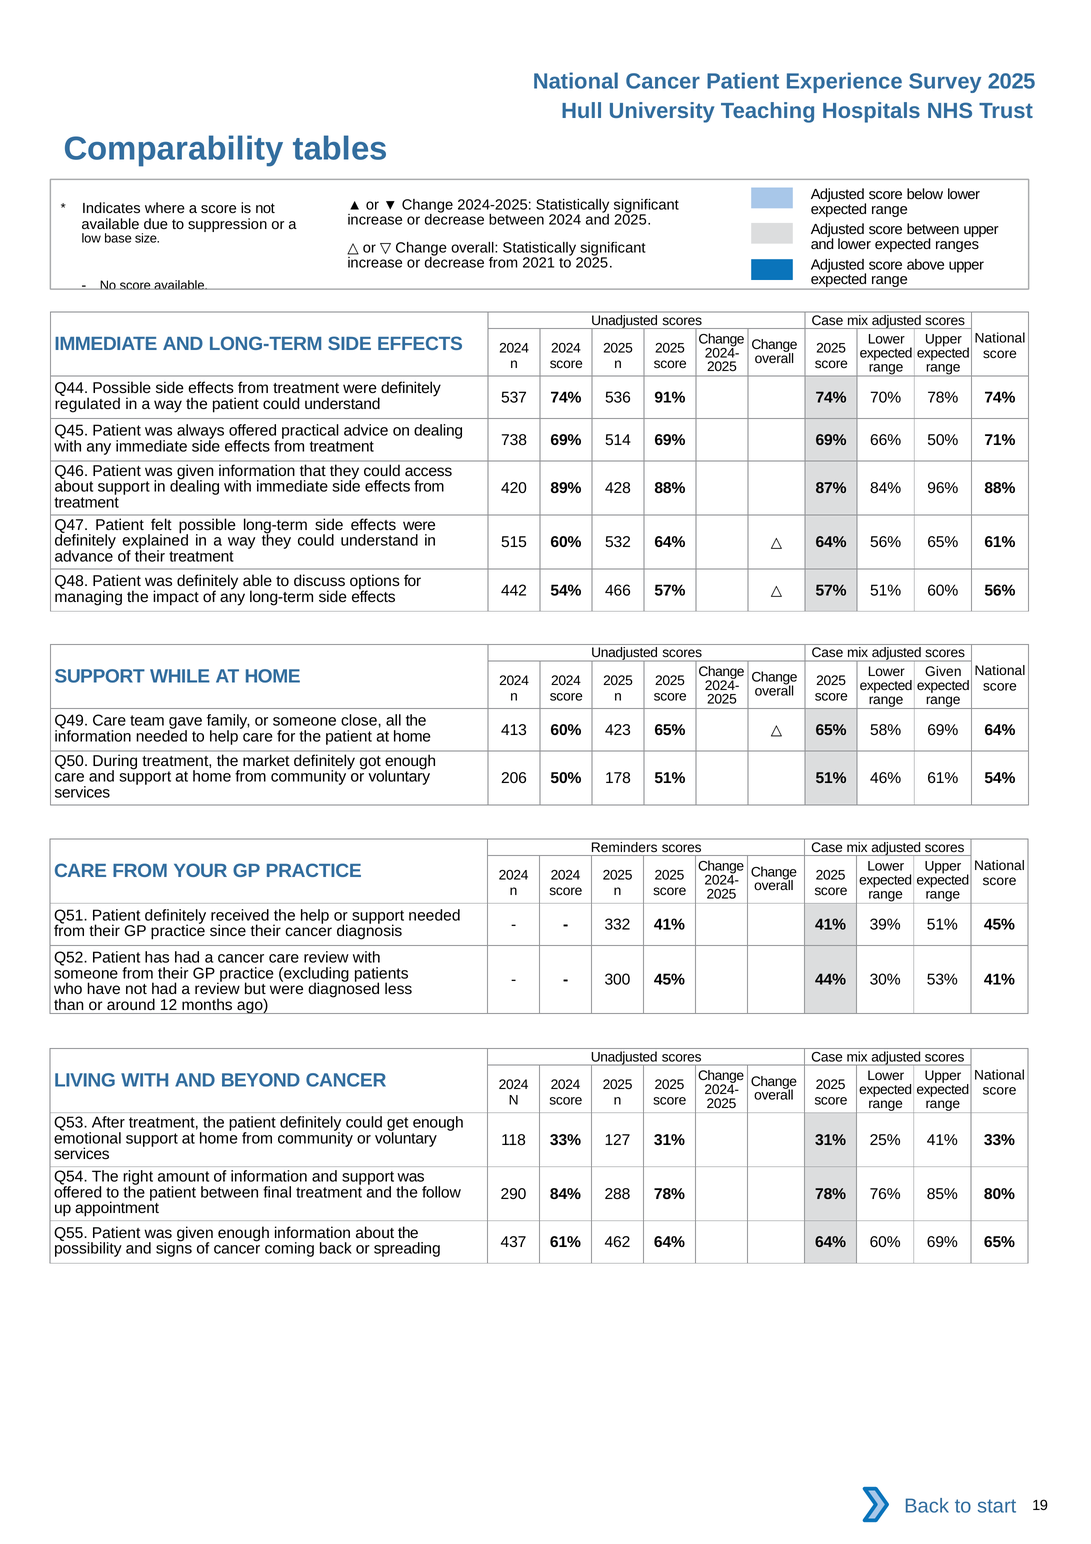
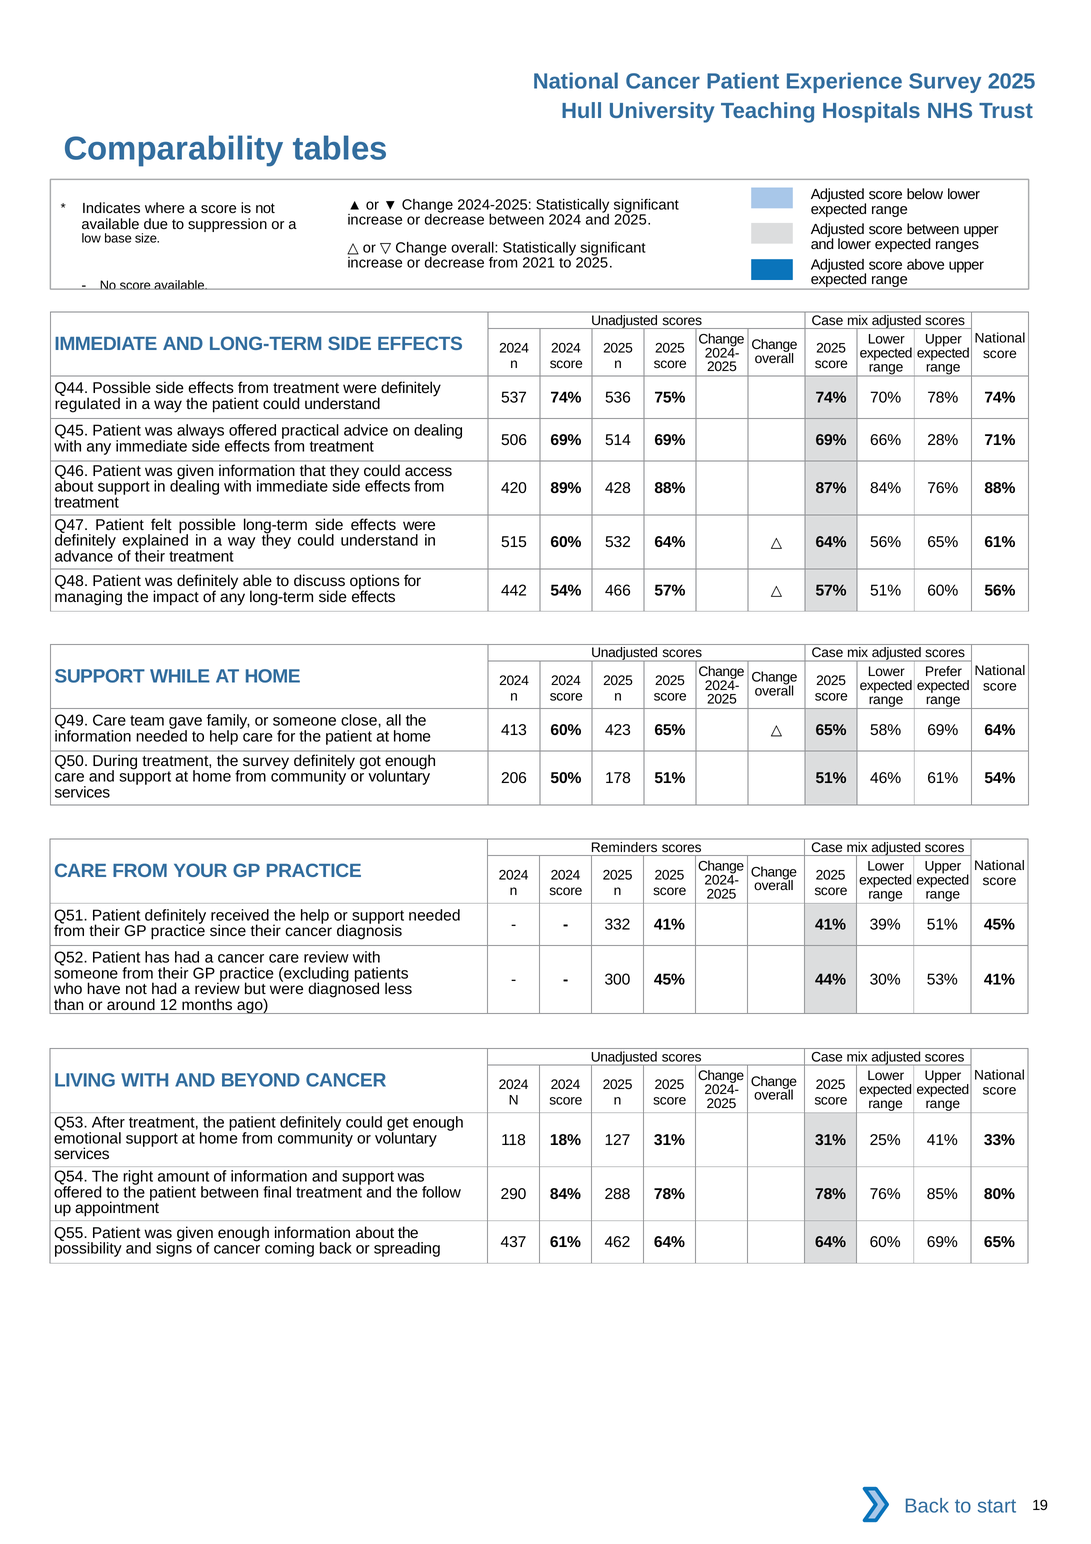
91%: 91% -> 75%
738: 738 -> 506
66% 50%: 50% -> 28%
84% 96%: 96% -> 76%
Given at (943, 672): Given -> Prefer
the market: market -> survey
118 33%: 33% -> 18%
